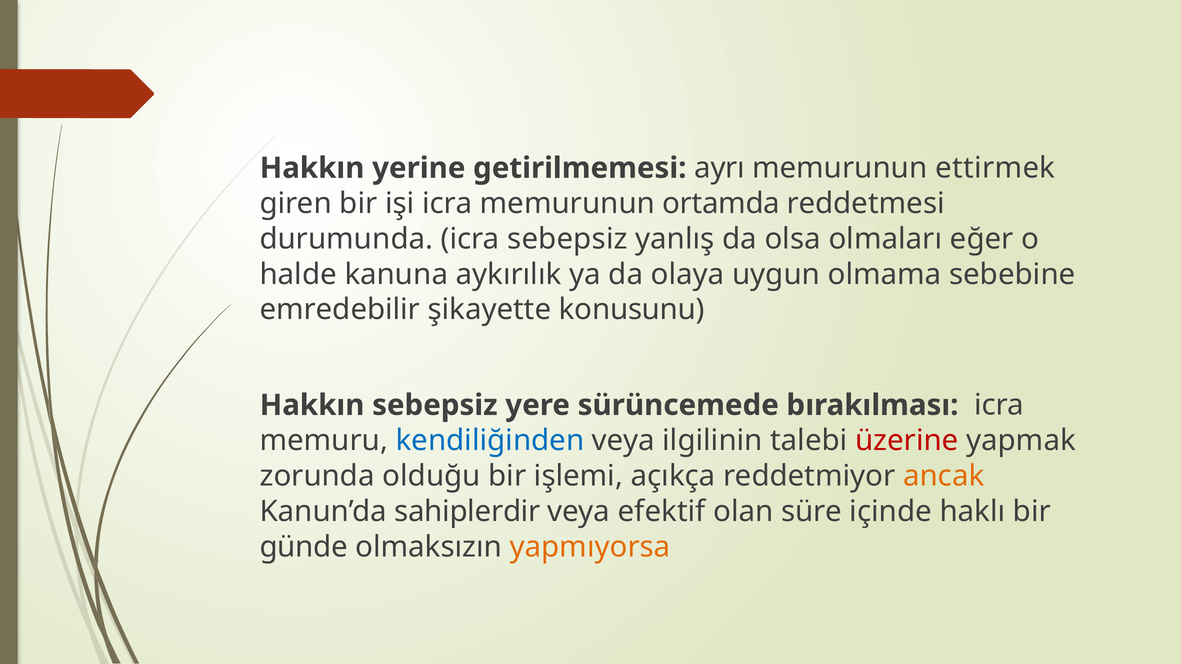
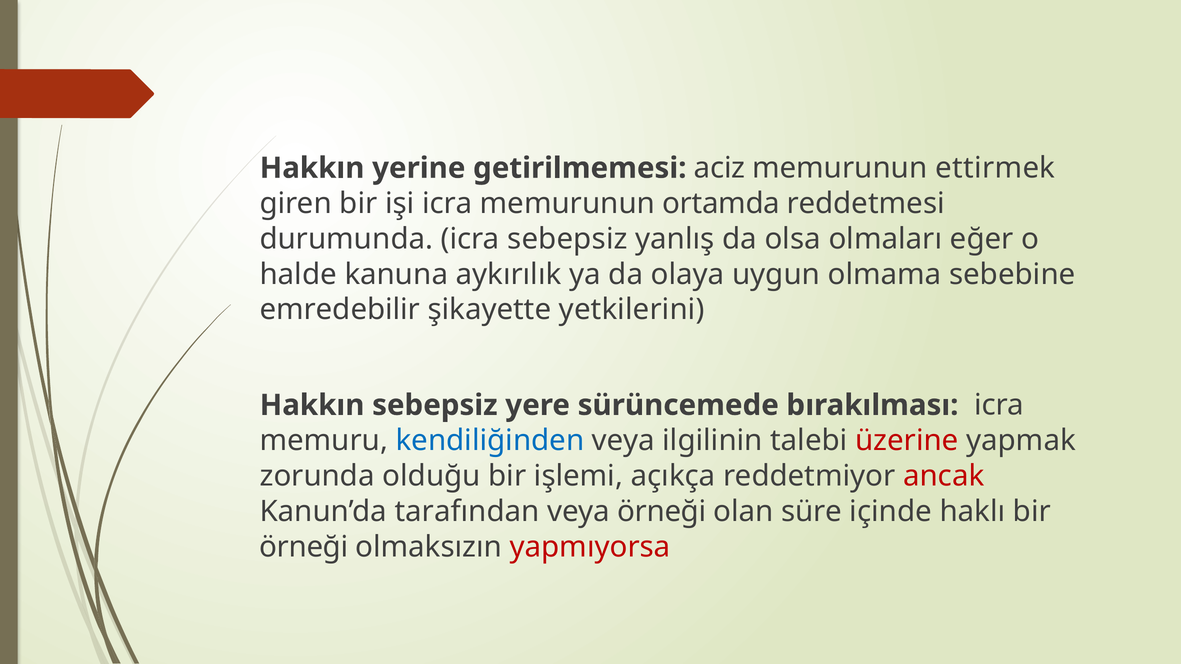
ayrı: ayrı -> aciz
konusunu: konusunu -> yetkilerini
ancak colour: orange -> red
sahiplerdir: sahiplerdir -> tarafından
veya efektif: efektif -> örneği
günde at (304, 547): günde -> örneği
yapmıyorsa colour: orange -> red
